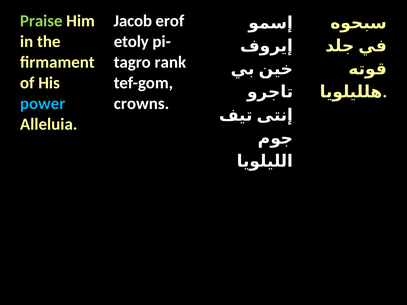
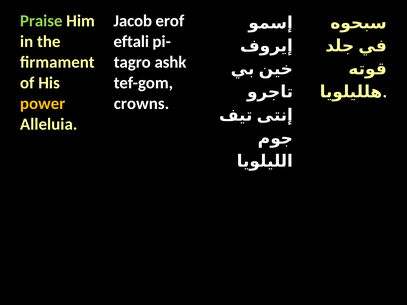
etoly: etoly -> eftali
rank: rank -> ashk
power colour: light blue -> yellow
